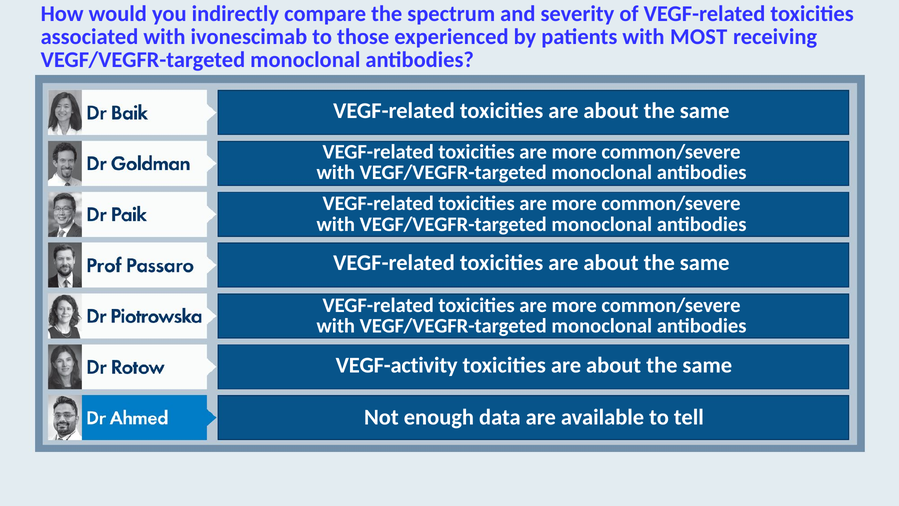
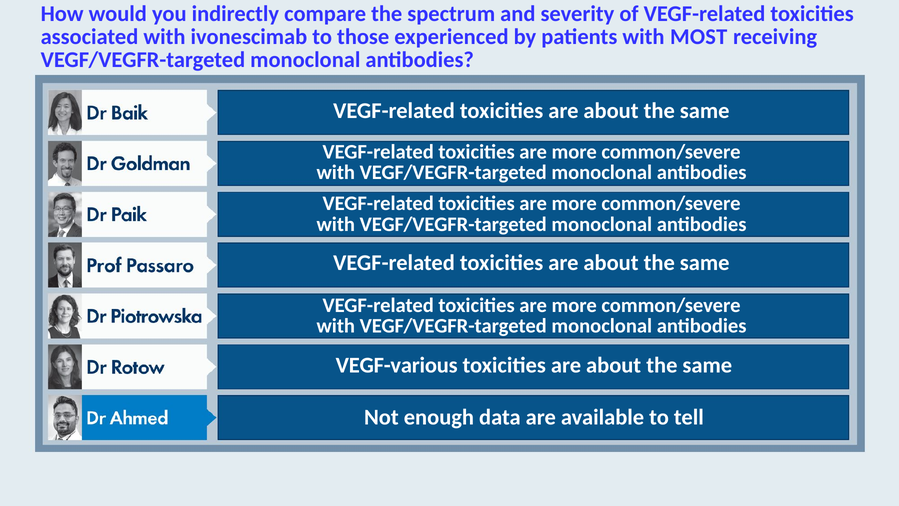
VEGF-activity: VEGF-activity -> VEGF-various
